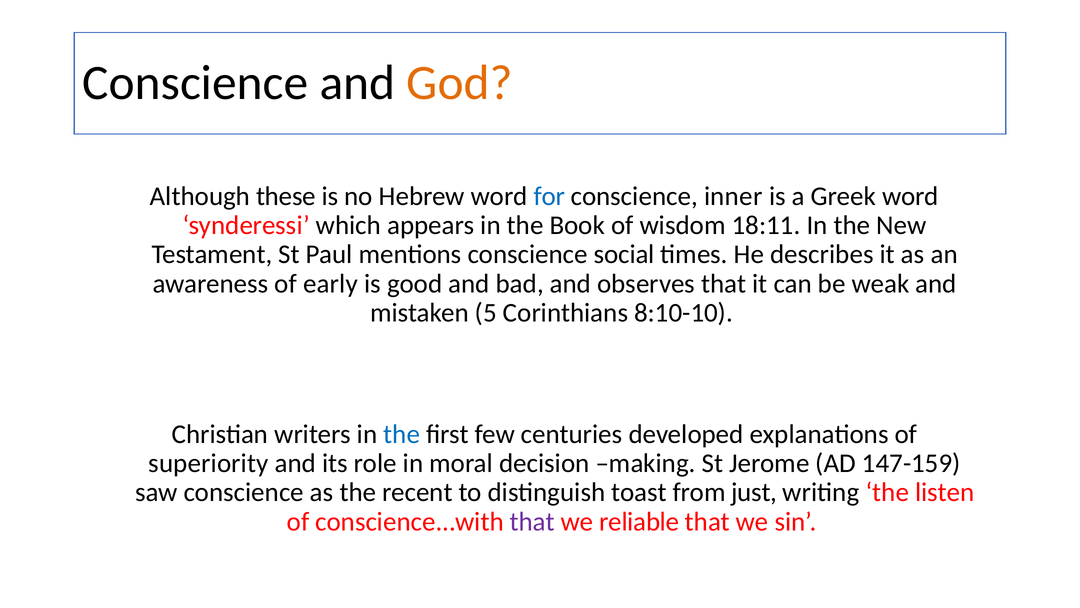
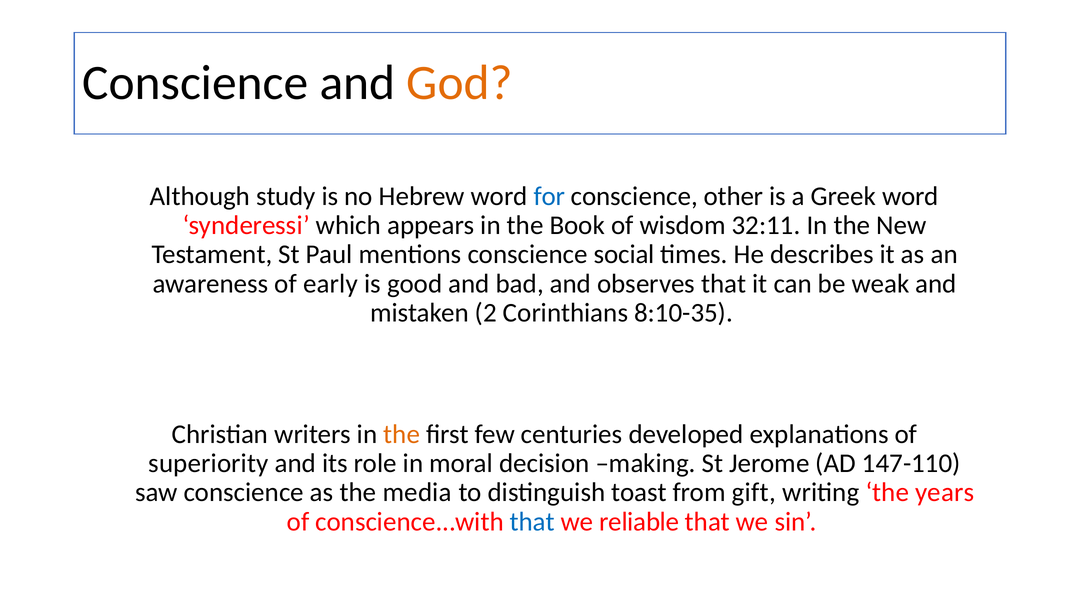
these: these -> study
inner: inner -> other
18:11: 18:11 -> 32:11
5: 5 -> 2
8:10-10: 8:10-10 -> 8:10-35
the at (402, 434) colour: blue -> orange
147-159: 147-159 -> 147-110
recent: recent -> media
just: just -> gift
listen: listen -> years
that at (532, 521) colour: purple -> blue
